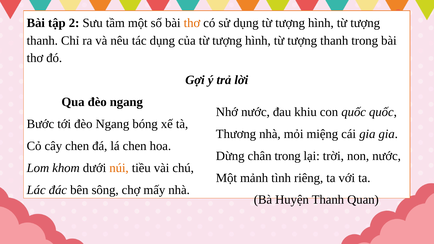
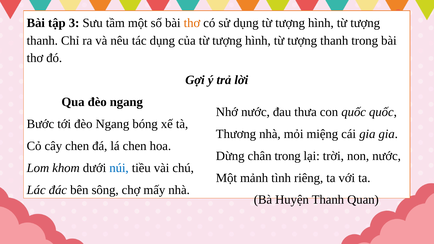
2: 2 -> 3
khiu: khiu -> thưa
núi colour: orange -> blue
